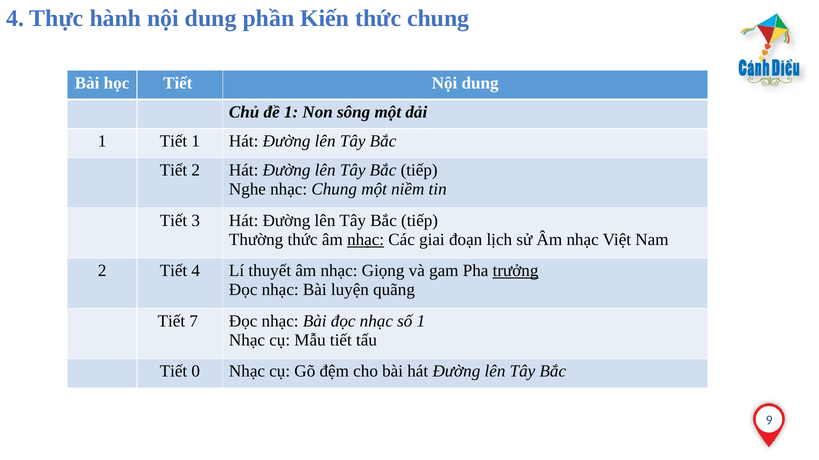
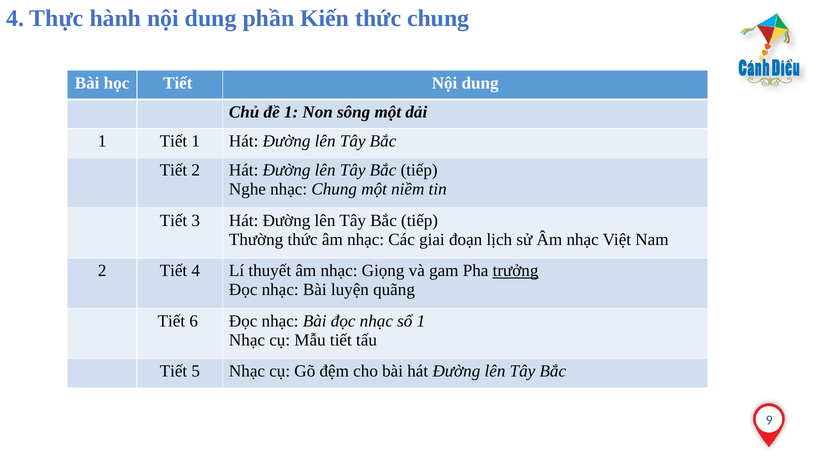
nhạc at (366, 240) underline: present -> none
7: 7 -> 6
0: 0 -> 5
